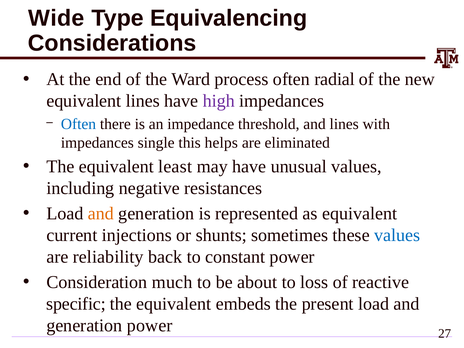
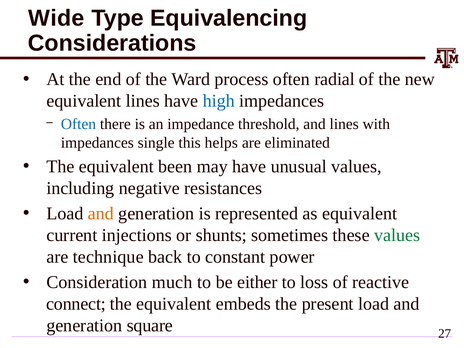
high colour: purple -> blue
least: least -> been
values at (397, 235) colour: blue -> green
reliability: reliability -> technique
about: about -> either
specific: specific -> connect
generation power: power -> square
